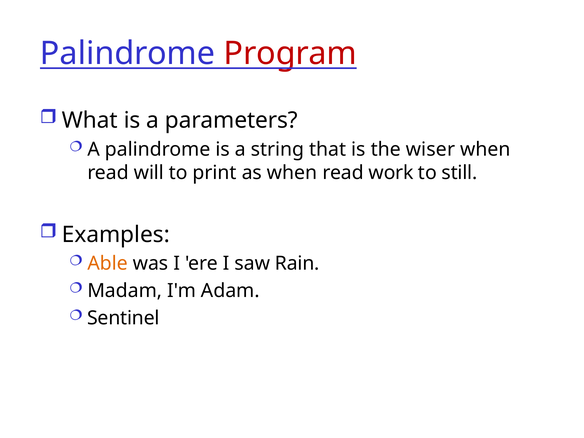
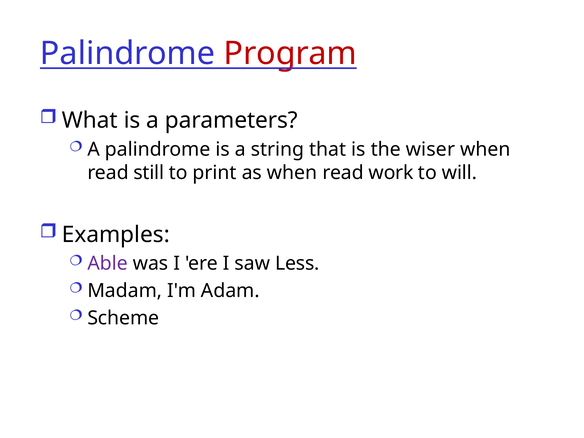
will: will -> still
still: still -> will
Able colour: orange -> purple
Rain: Rain -> Less
Sentinel: Sentinel -> Scheme
